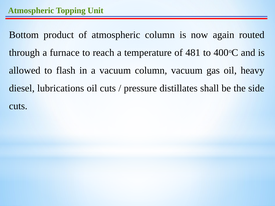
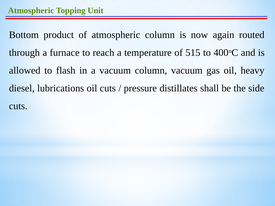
481: 481 -> 515
